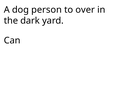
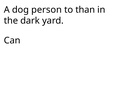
over: over -> than
